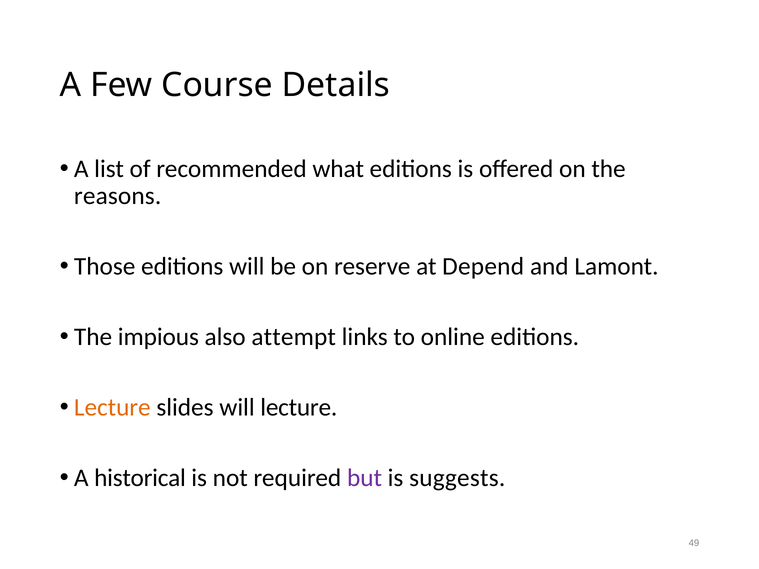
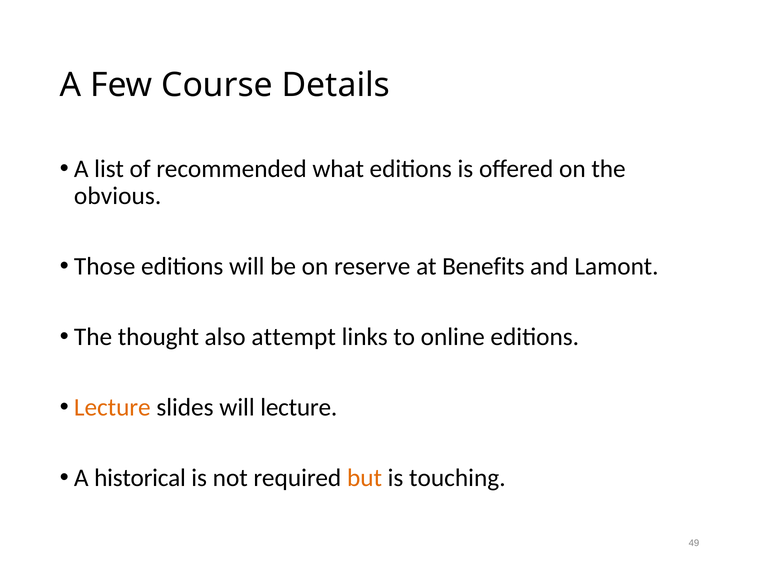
reasons: reasons -> obvious
Depend: Depend -> Benefits
impious: impious -> thought
but colour: purple -> orange
suggests: suggests -> touching
